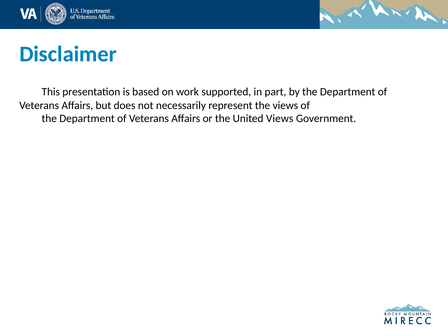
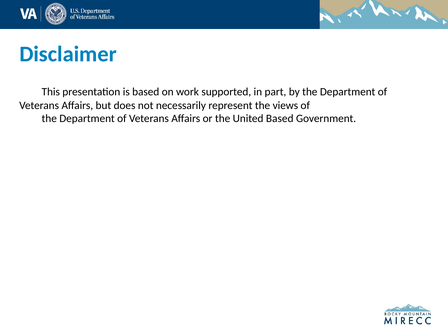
United Views: Views -> Based
